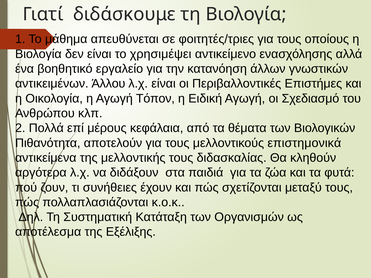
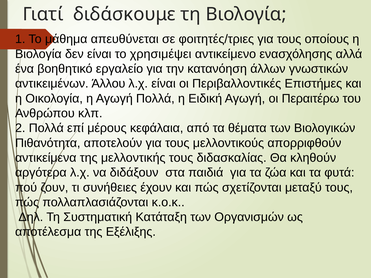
Αγωγή Τόπον: Τόπον -> Πολλά
Σχεδιασμό: Σχεδιασμό -> Περαιτέρω
επιστημονικά: επιστημονικά -> απορριφθούν
